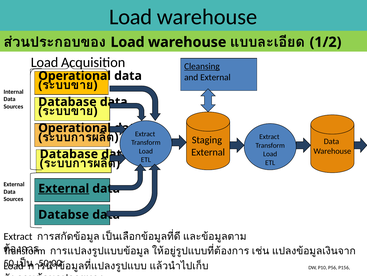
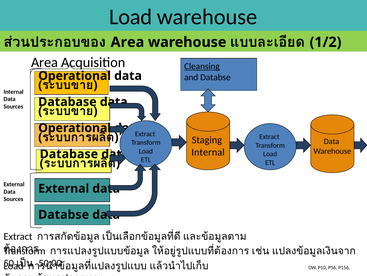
Load at (128, 42): Load -> Area
Load at (45, 62): Load -> Area
and External: External -> Databse
External at (208, 152): External -> Internal
External at (64, 188) underline: present -> none
